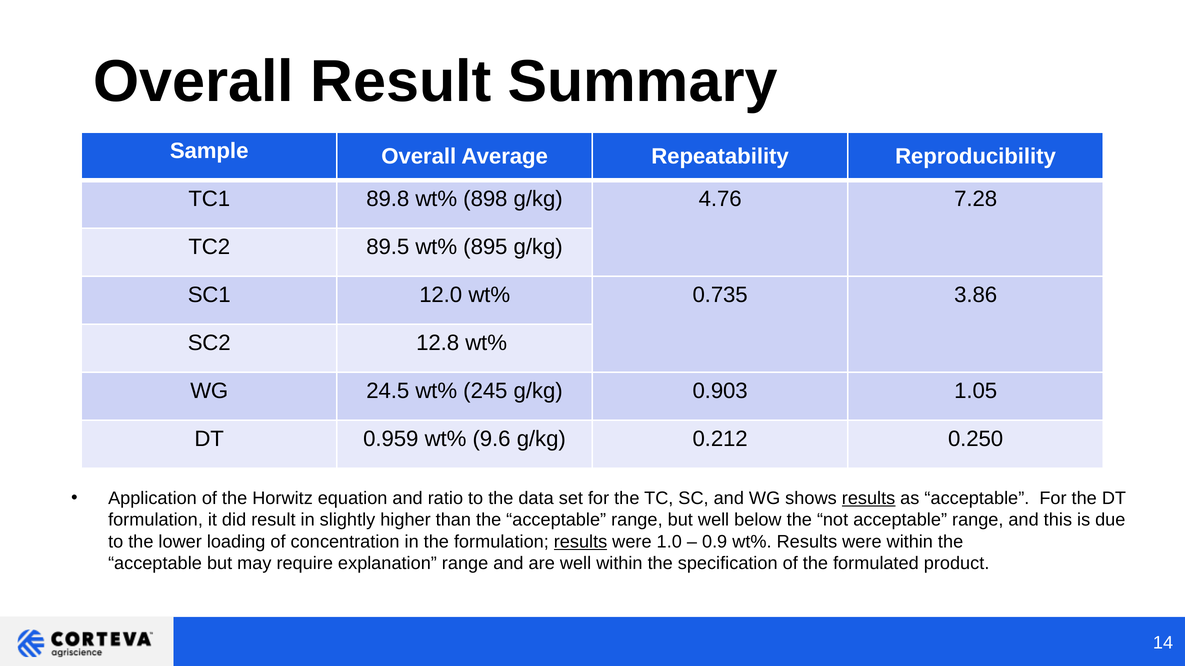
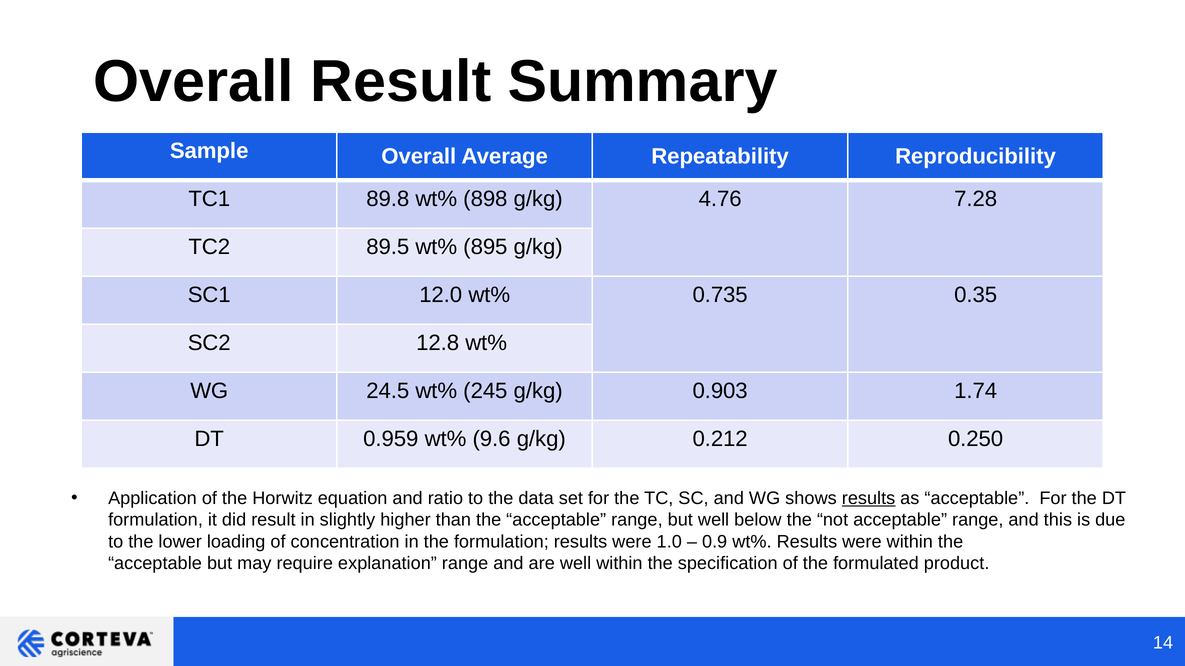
3.86: 3.86 -> 0.35
1.05: 1.05 -> 1.74
results at (581, 542) underline: present -> none
